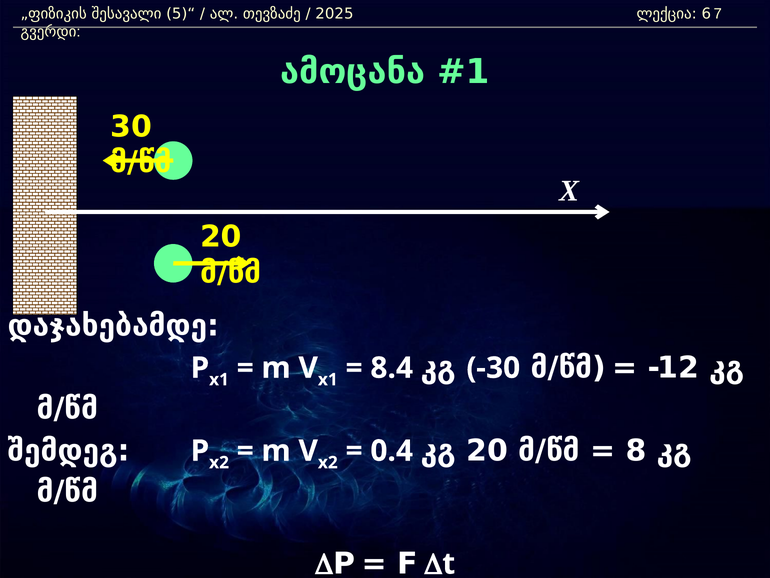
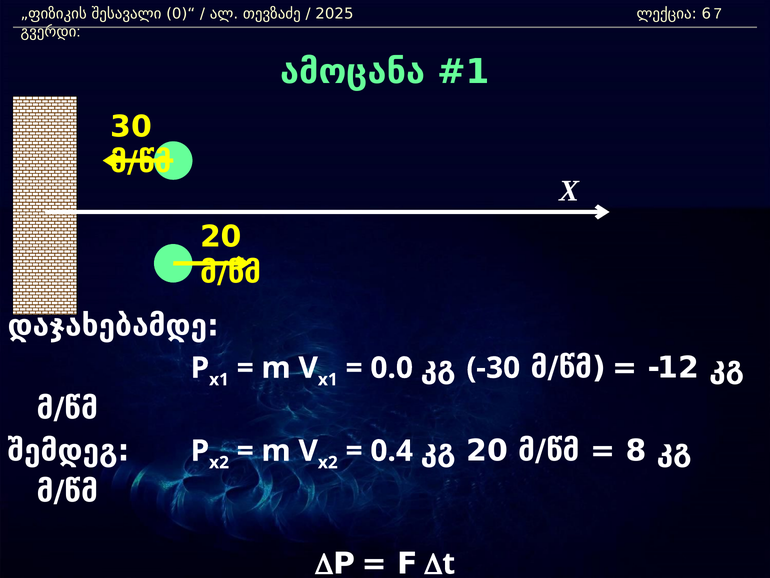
5)“: 5)“ -> 0)“
8.4: 8.4 -> 0.0
